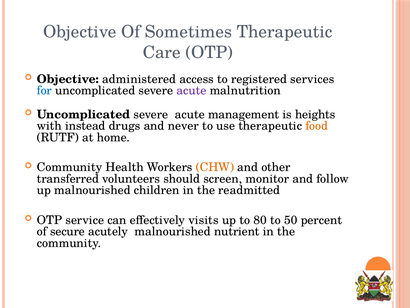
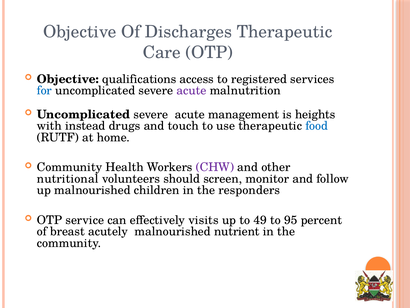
Sometimes: Sometimes -> Discharges
administered: administered -> qualifications
never: never -> touch
food colour: orange -> blue
CHW colour: orange -> purple
transferred: transferred -> nutritional
readmitted: readmitted -> responders
80: 80 -> 49
50: 50 -> 95
secure: secure -> breast
